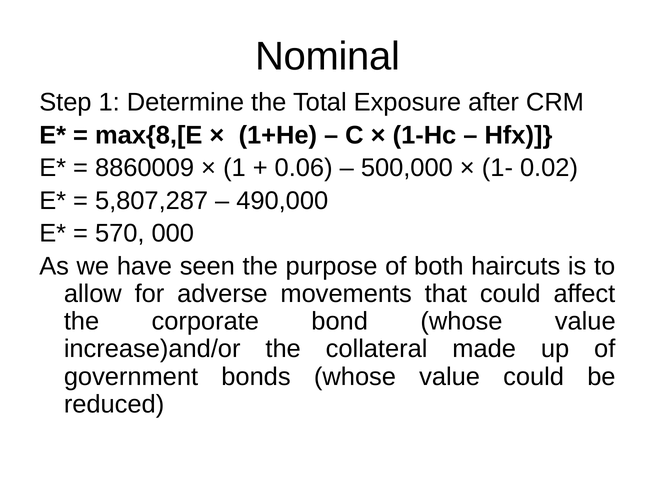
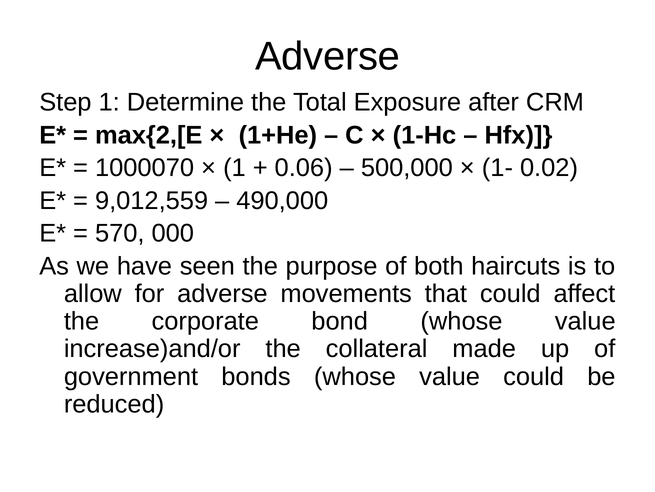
Nominal at (328, 56): Nominal -> Adverse
max{8,[E: max{8,[E -> max{2,[E
8860009: 8860009 -> 1000070
5,807,287: 5,807,287 -> 9,012,559
